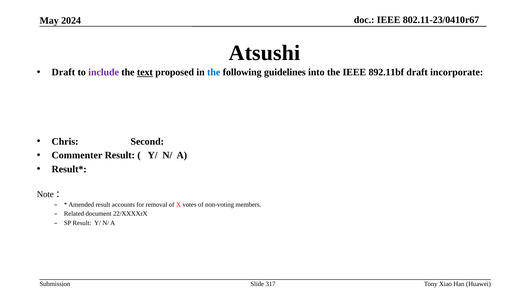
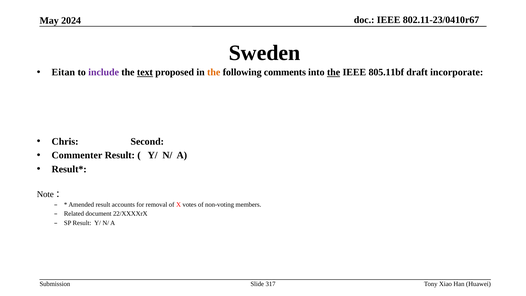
Atsushi: Atsushi -> Sweden
Draft at (63, 72): Draft -> Eitan
the at (214, 72) colour: blue -> orange
guidelines: guidelines -> comments
the at (334, 72) underline: none -> present
892.11bf: 892.11bf -> 805.11bf
